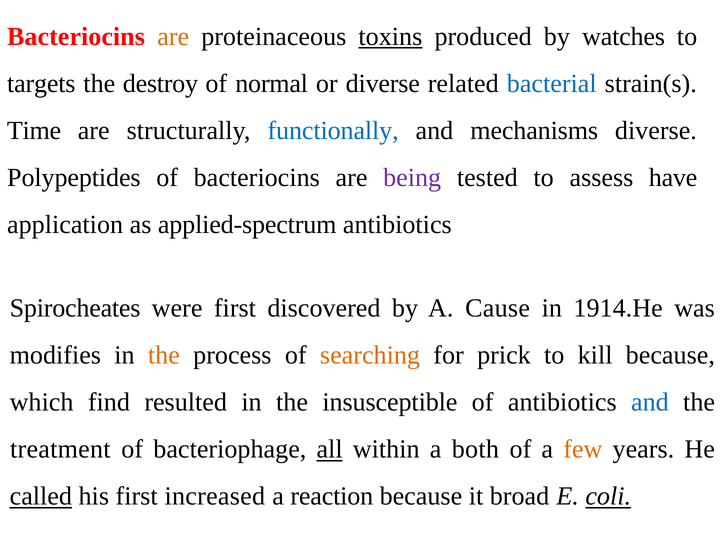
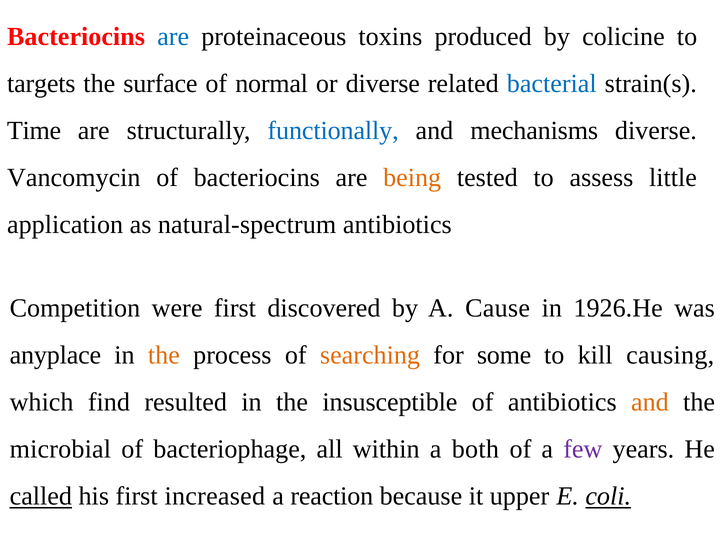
are at (173, 37) colour: orange -> blue
toxins underline: present -> none
watches: watches -> colicine
destroy: destroy -> surface
Polypeptides: Polypeptides -> Vancomycin
being colour: purple -> orange
have: have -> little
applied-spectrum: applied-spectrum -> natural-spectrum
Spirocheates: Spirocheates -> Competition
1914.He: 1914.He -> 1926.He
modifies: modifies -> anyplace
prick: prick -> some
kill because: because -> causing
and at (650, 402) colour: blue -> orange
treatment: treatment -> microbial
all underline: present -> none
few colour: orange -> purple
broad: broad -> upper
